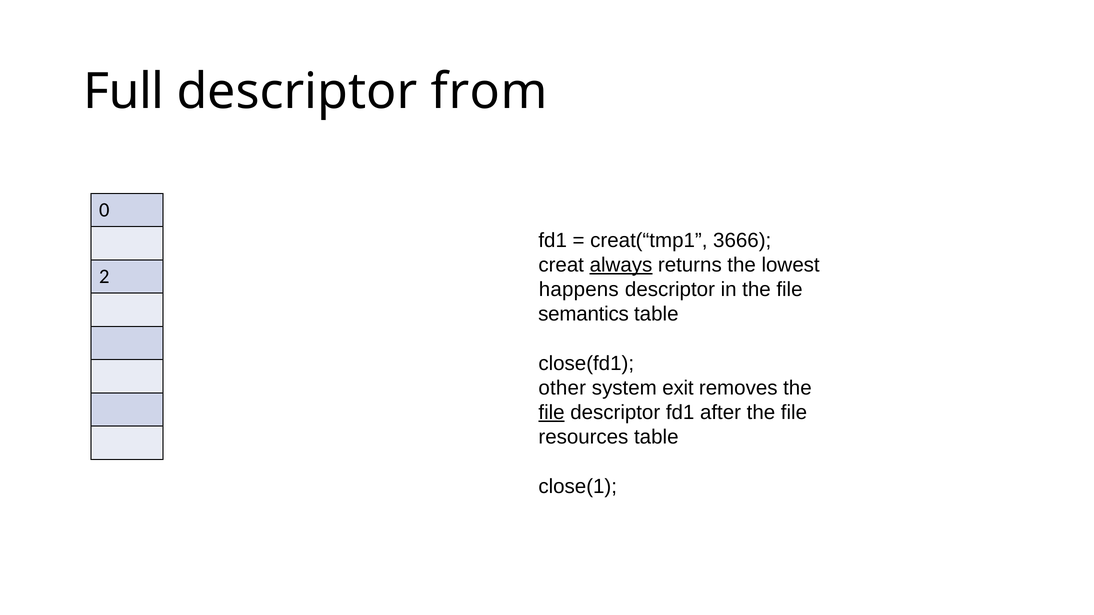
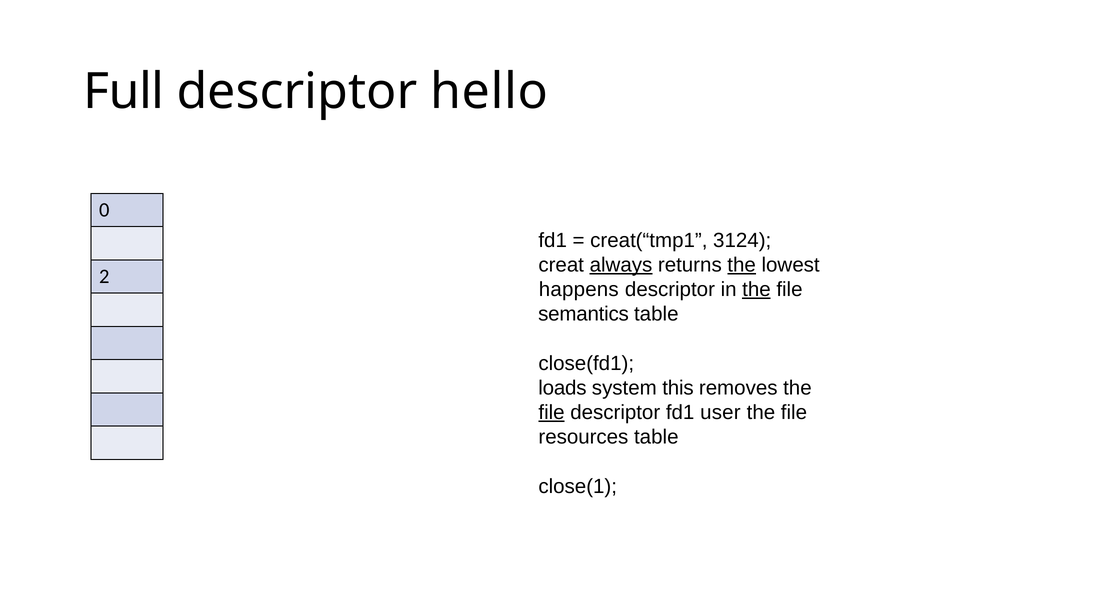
from: from -> hello
3666: 3666 -> 3124
the at (742, 265) underline: none -> present
the at (756, 290) underline: none -> present
other: other -> loads
exit: exit -> this
after: after -> user
